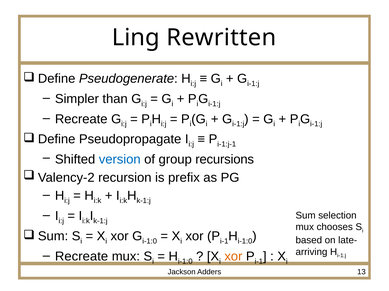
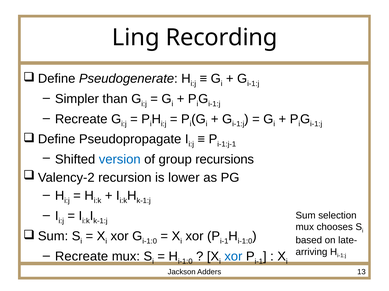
Rewritten: Rewritten -> Recording
prefix: prefix -> lower
xor at (233, 257) colour: orange -> blue
